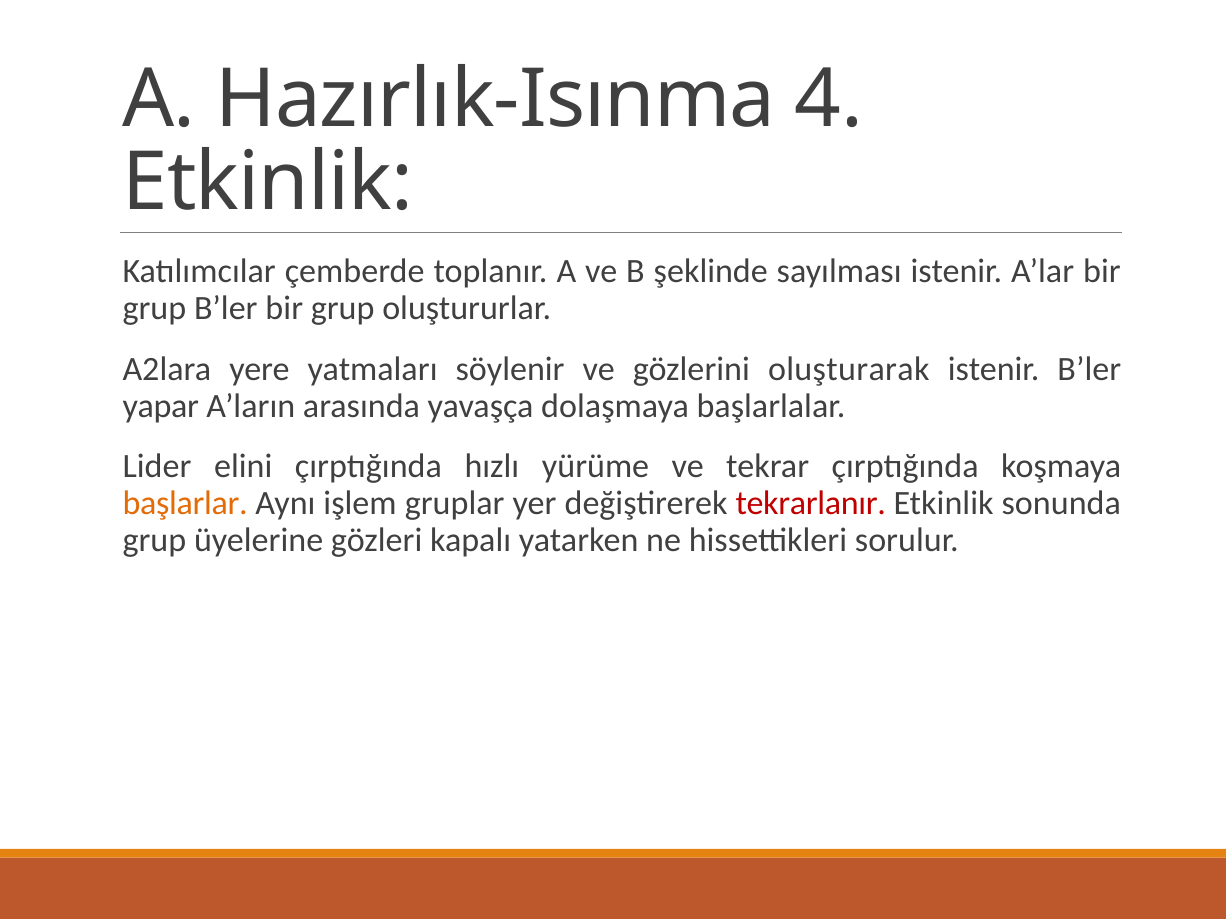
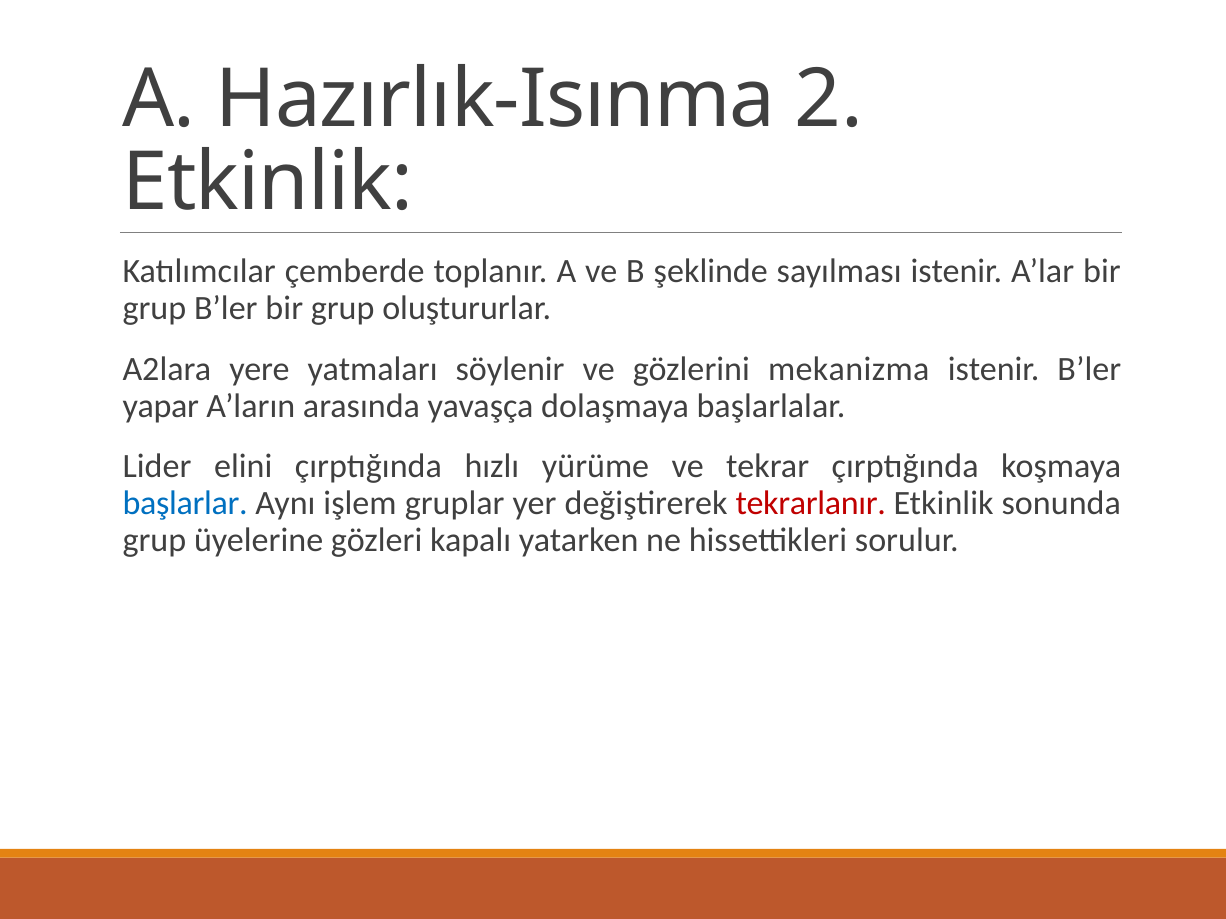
4: 4 -> 2
oluşturarak: oluşturarak -> mekanizma
başlarlar colour: orange -> blue
